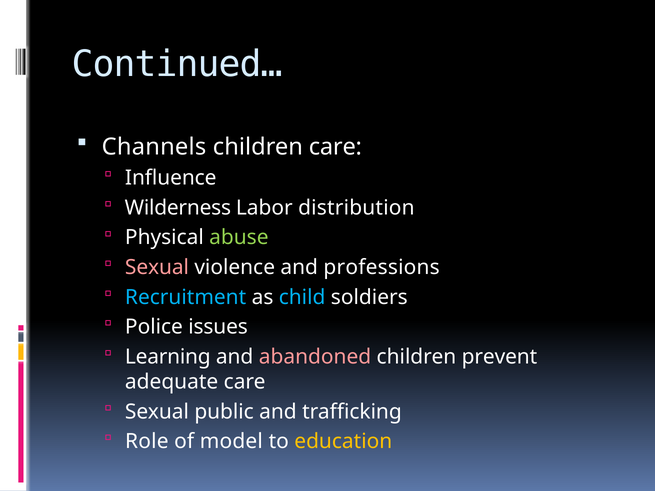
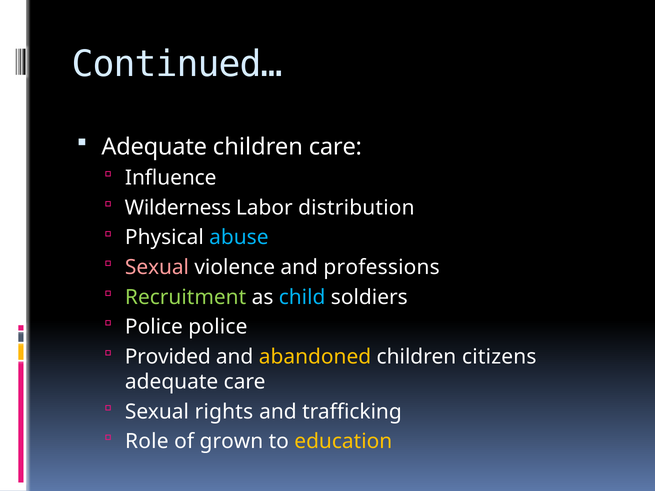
Channels at (154, 147): Channels -> Adequate
abuse colour: light green -> light blue
Recruitment colour: light blue -> light green
Police issues: issues -> police
Learning: Learning -> Provided
abandoned colour: pink -> yellow
prevent: prevent -> citizens
public: public -> rights
model: model -> grown
